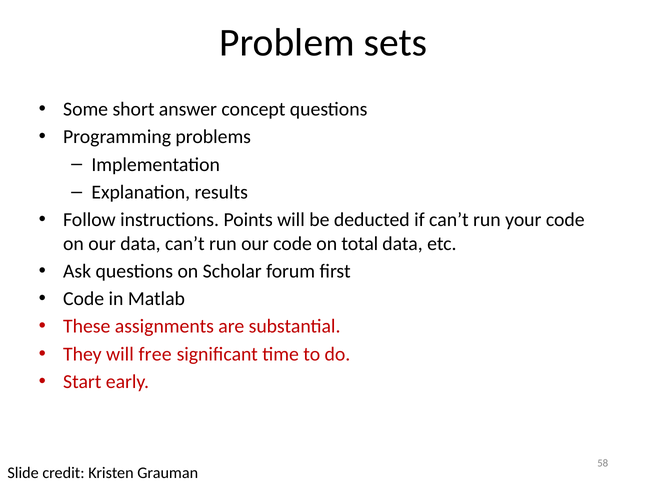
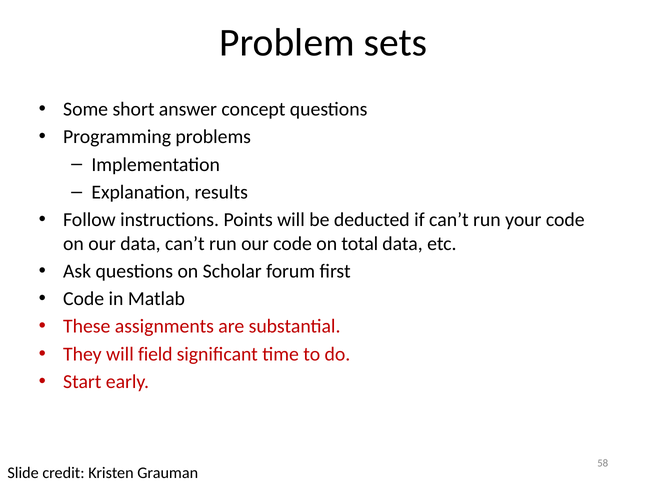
free: free -> field
